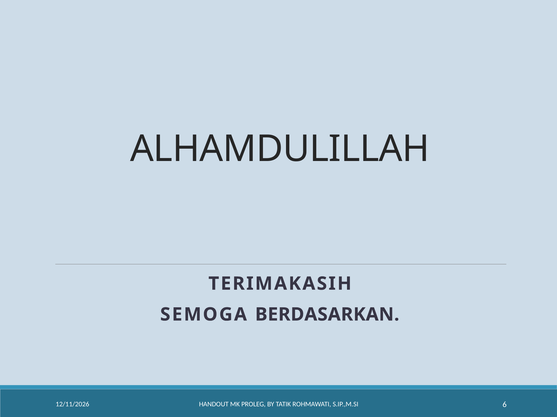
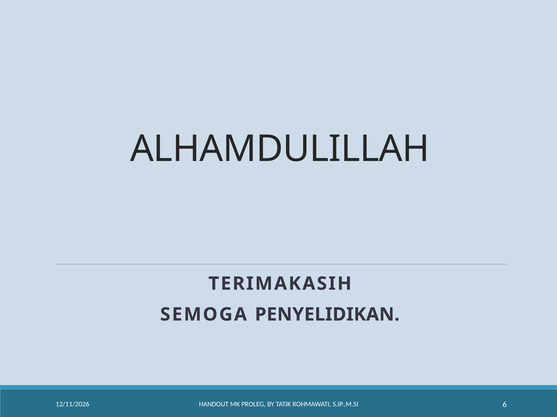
BERDASARKAN: BERDASARKAN -> PENYELIDIKAN
